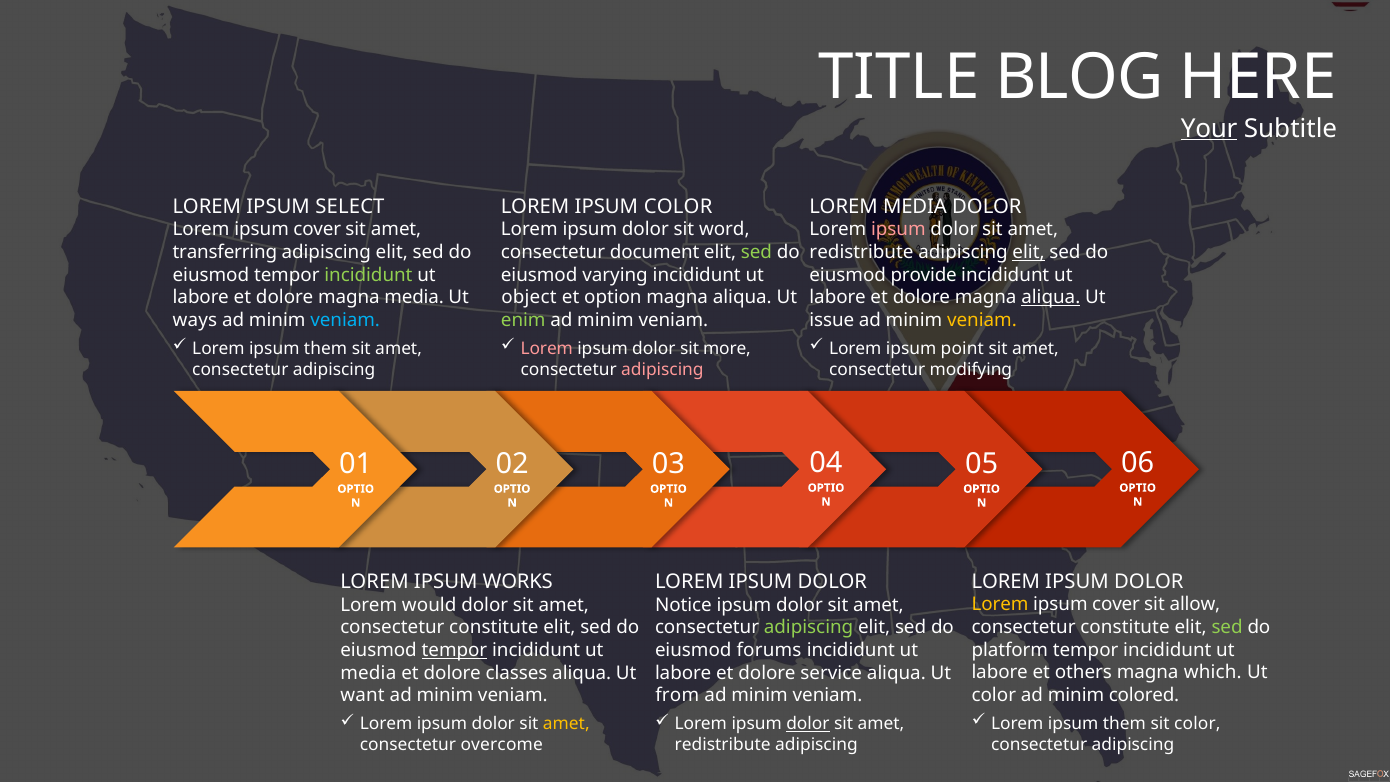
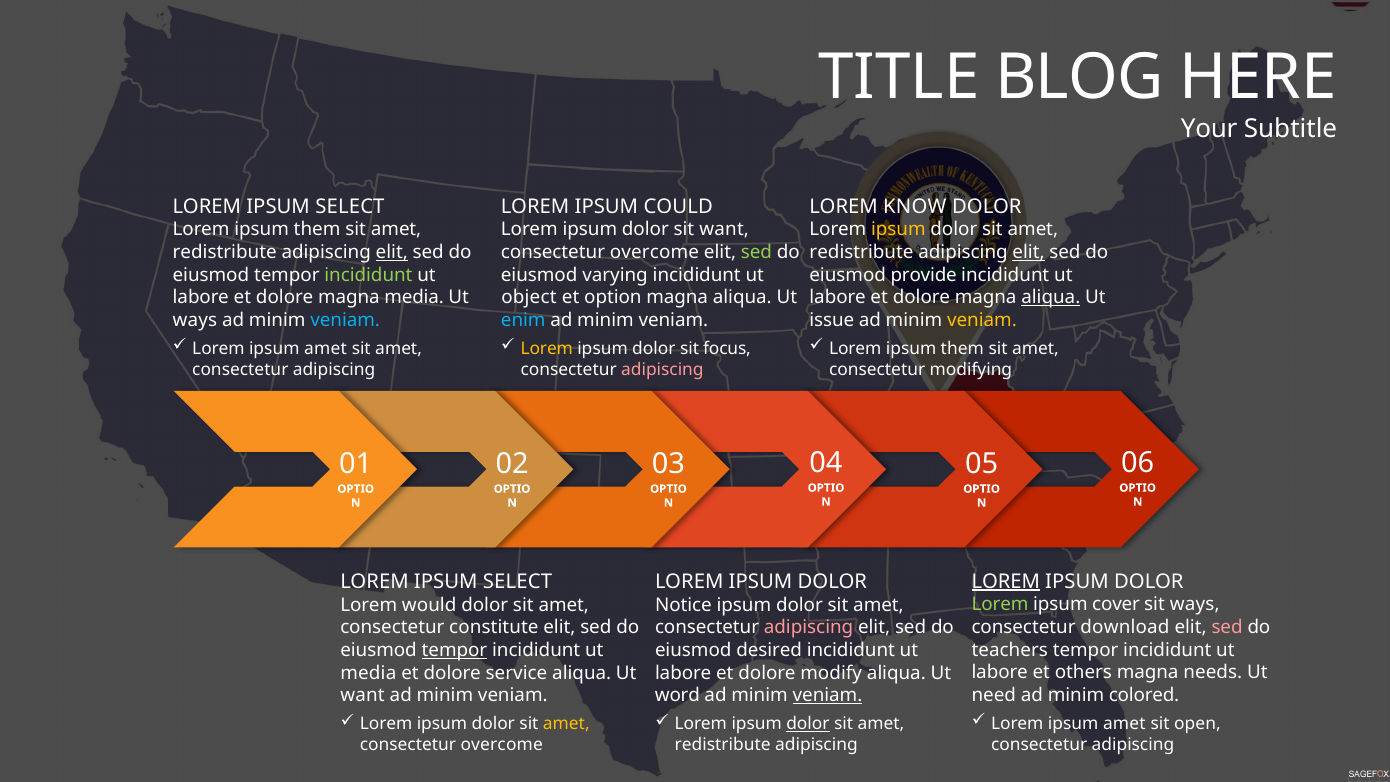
Your underline: present -> none
IPSUM COLOR: COLOR -> COULD
LOREM MEDIA: MEDIA -> KNOW
cover at (317, 230): cover -> them
sit word: word -> want
ipsum at (898, 230) colour: pink -> yellow
transferring at (225, 252): transferring -> redistribute
elit at (392, 252) underline: none -> present
document at (655, 252): document -> overcome
enim colour: light green -> light blue
them at (326, 349): them -> amet
Lorem at (547, 349) colour: pink -> yellow
more: more -> focus
point at (962, 349): point -> them
LOREM at (1006, 581) underline: none -> present
WORKS at (518, 582): WORKS -> SELECT
Lorem at (1000, 605) colour: yellow -> light green
sit allow: allow -> ways
constitute at (1125, 627): constitute -> download
sed at (1227, 627) colour: light green -> pink
adipiscing at (809, 628) colour: light green -> pink
platform: platform -> teachers
forums: forums -> desired
which: which -> needs
classes: classes -> service
service: service -> modify
color at (994, 695): color -> need
from: from -> word
veniam at (828, 695) underline: none -> present
them at (1124, 724): them -> amet
sit color: color -> open
